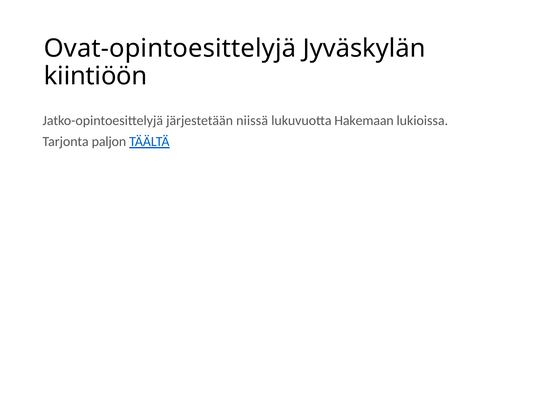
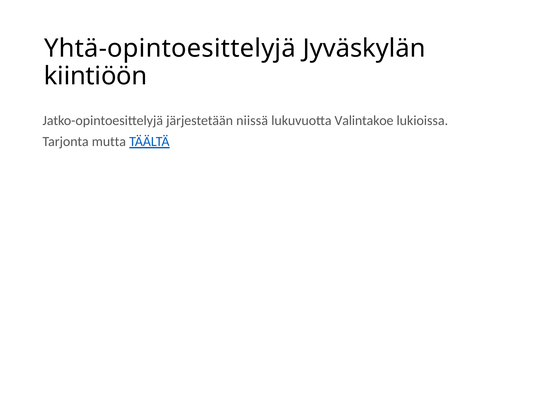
Ovat-opintoesittelyjä: Ovat-opintoesittelyjä -> Yhtä-opintoesittelyjä
Hakemaan: Hakemaan -> Valintakoe
paljon: paljon -> mutta
